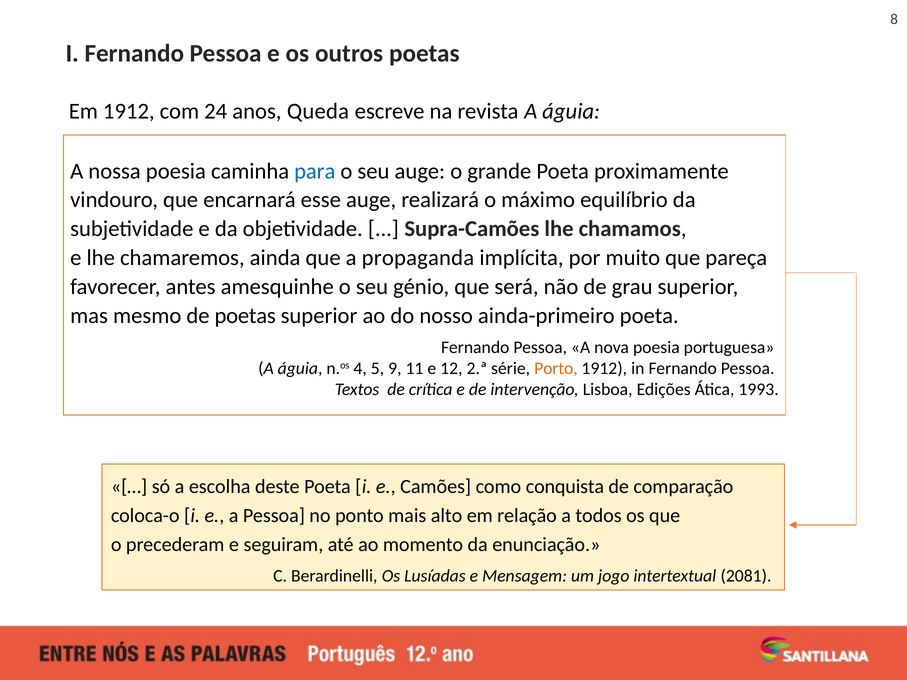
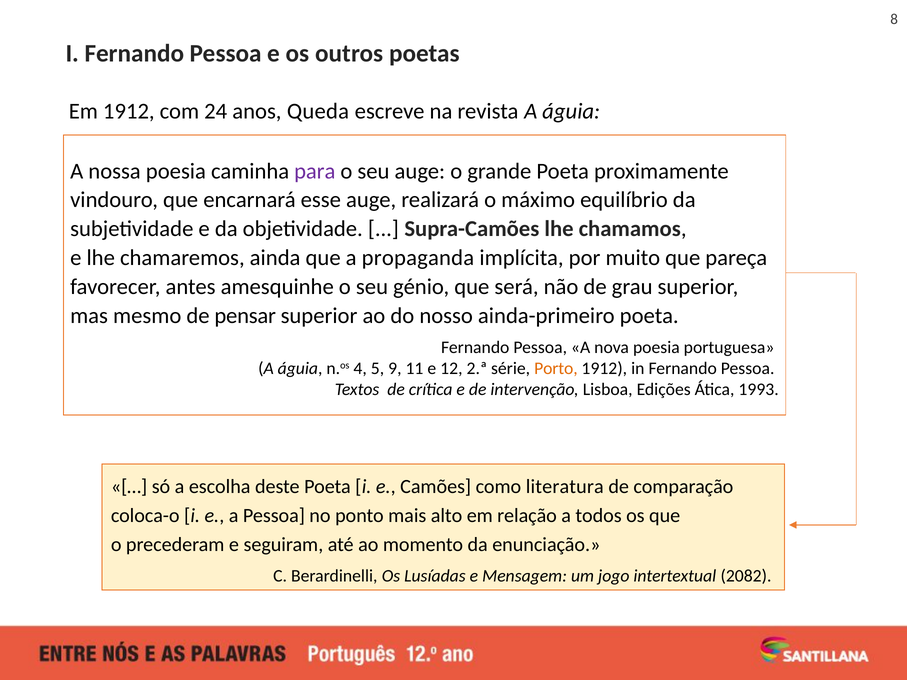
para colour: blue -> purple
de poetas: poetas -> pensar
conquista: conquista -> literatura
2081: 2081 -> 2082
